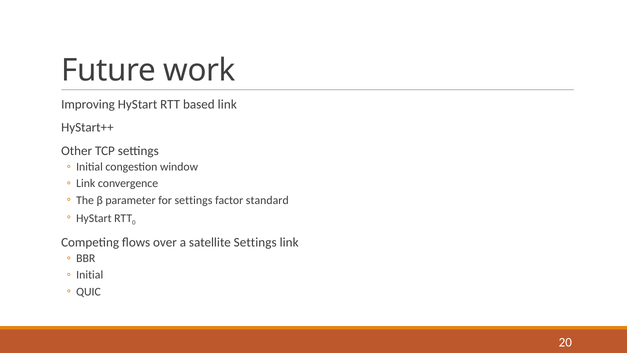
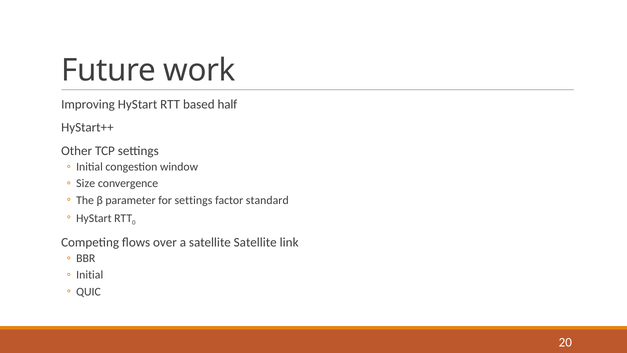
based link: link -> half
Link at (86, 183): Link -> Size
satellite Settings: Settings -> Satellite
